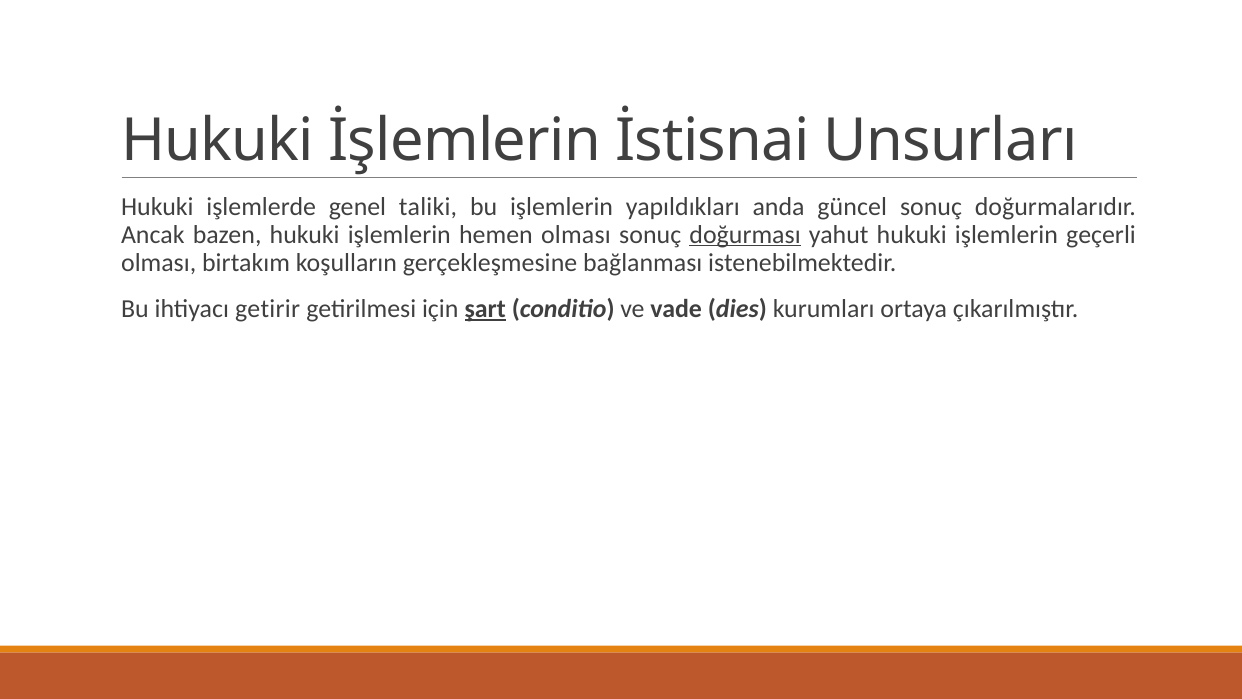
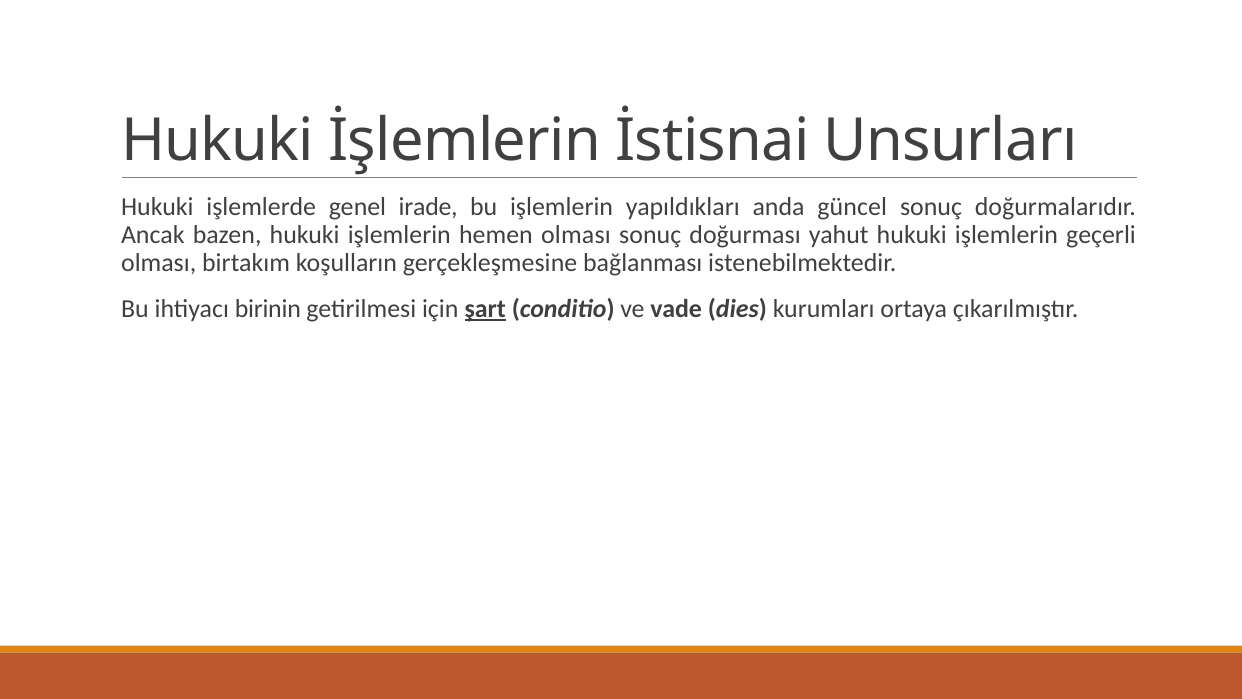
taliki: taliki -> irade
doğurması underline: present -> none
getirir: getirir -> birinin
